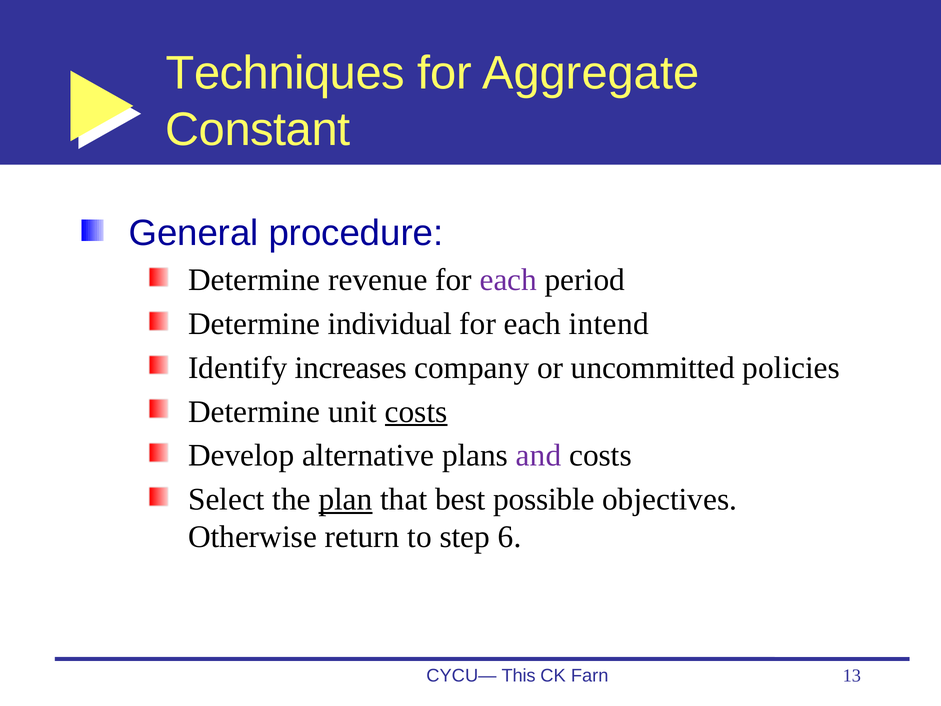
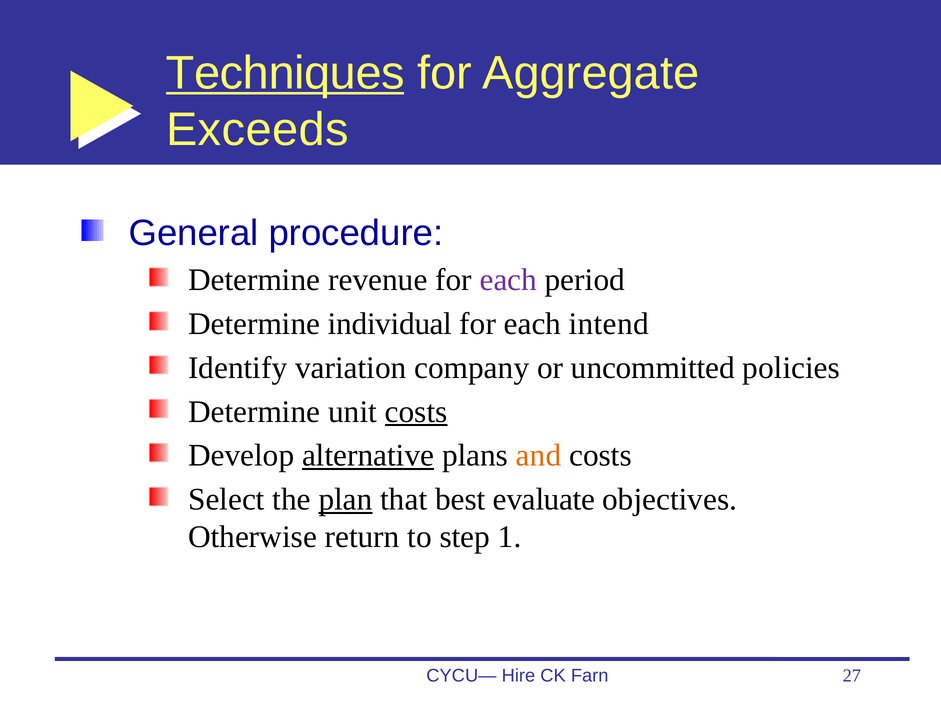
Techniques underline: none -> present
Constant: Constant -> Exceeds
increases: increases -> variation
alternative underline: none -> present
and colour: purple -> orange
possible: possible -> evaluate
6: 6 -> 1
This: This -> Hire
13: 13 -> 27
